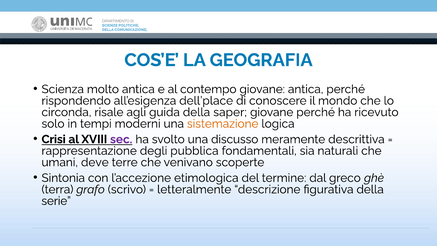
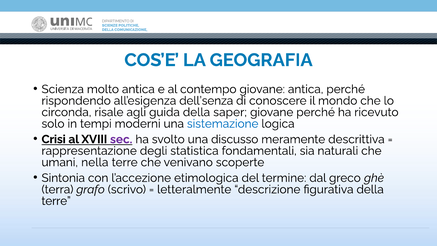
dell’place: dell’place -> dell’senza
sistemazione colour: orange -> blue
pubblica: pubblica -> statistica
deve: deve -> nella
serie at (56, 201): serie -> terre
